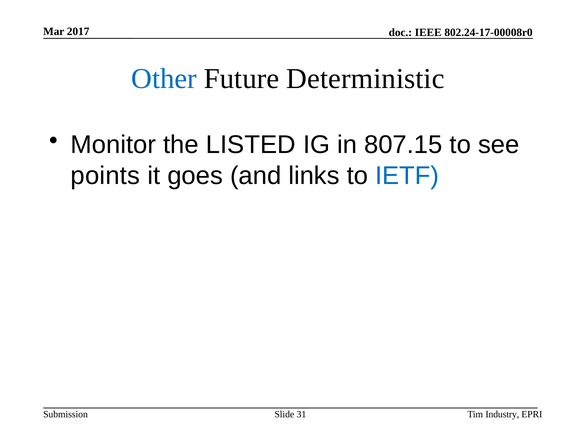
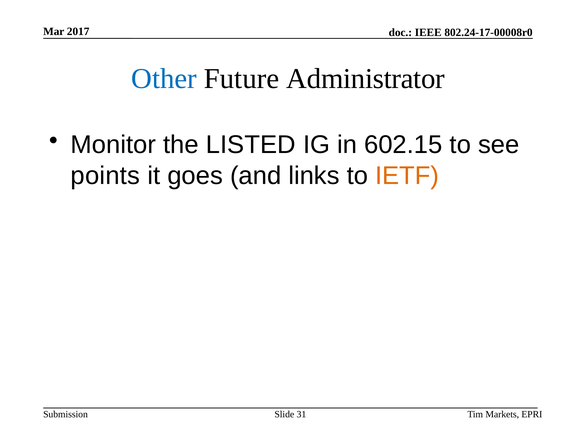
Deterministic: Deterministic -> Administrator
807.15: 807.15 -> 602.15
IETF colour: blue -> orange
Industry: Industry -> Markets
